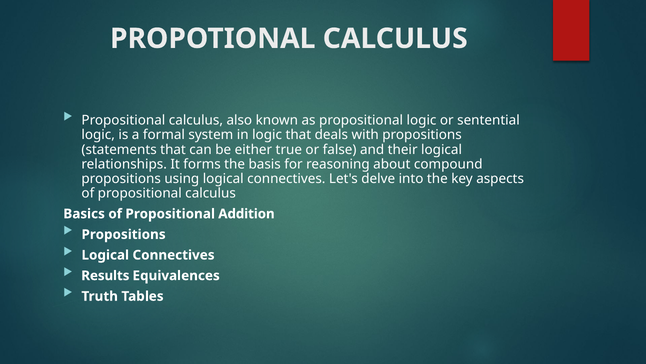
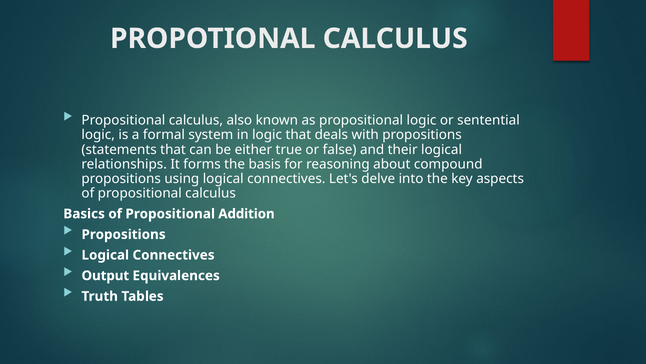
Results: Results -> Output
